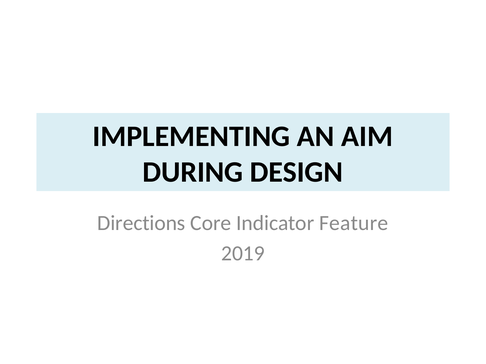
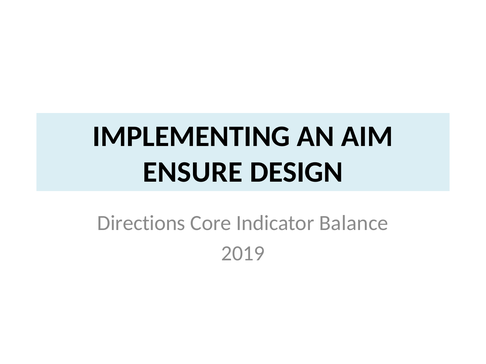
DURING: DURING -> ENSURE
Feature: Feature -> Balance
